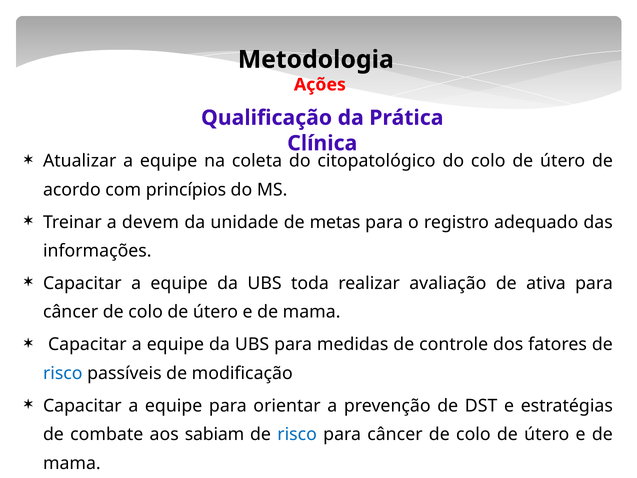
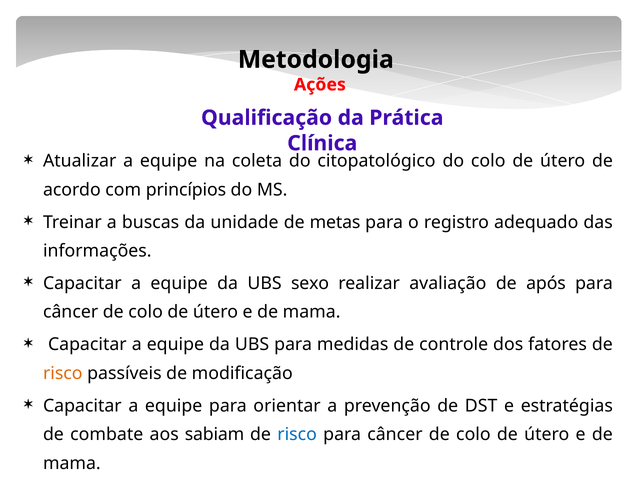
devem: devem -> buscas
toda: toda -> sexo
ativa: ativa -> após
risco at (63, 373) colour: blue -> orange
